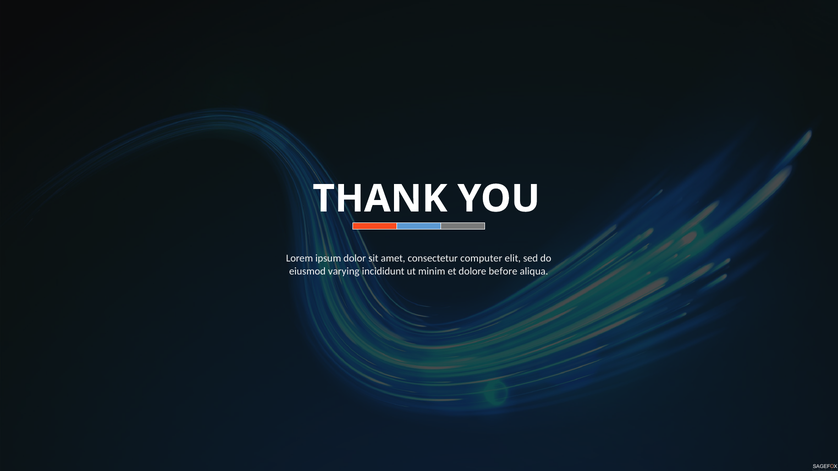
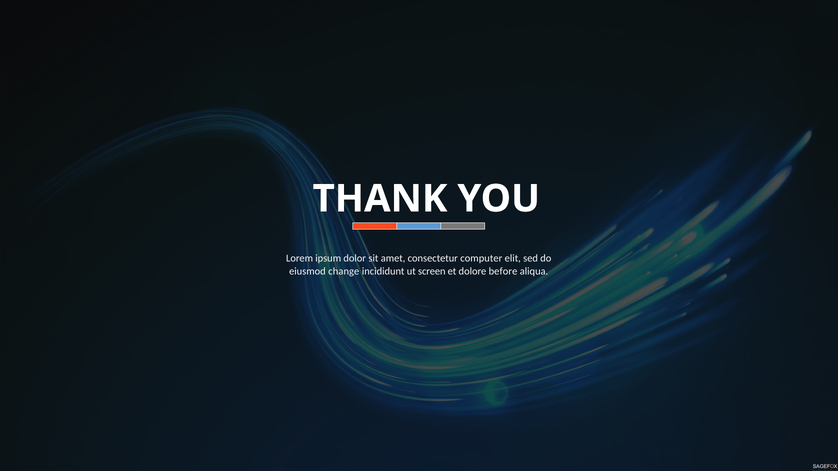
varying: varying -> change
minim: minim -> screen
